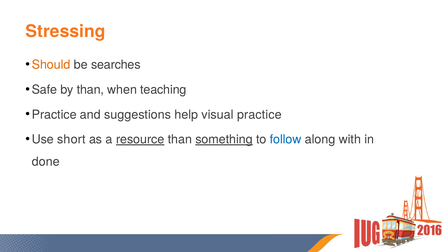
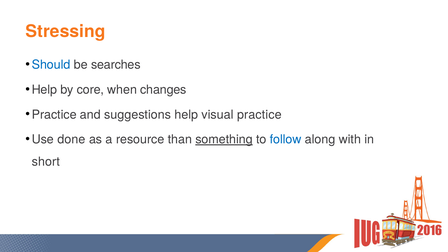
Should colour: orange -> blue
Safe at (44, 90): Safe -> Help
by than: than -> core
teaching: teaching -> changes
short: short -> done
resource underline: present -> none
done: done -> short
